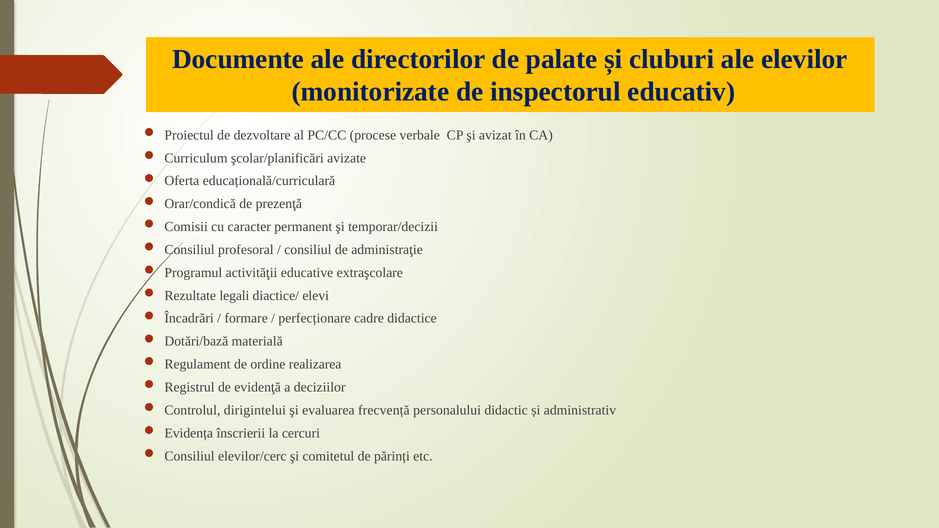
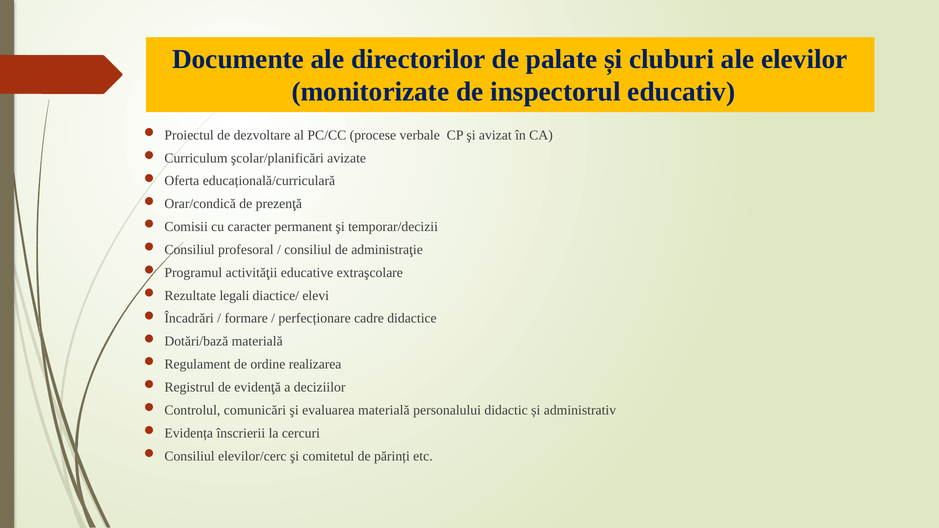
dirigintelui: dirigintelui -> comunicări
evaluarea frecvență: frecvență -> materială
